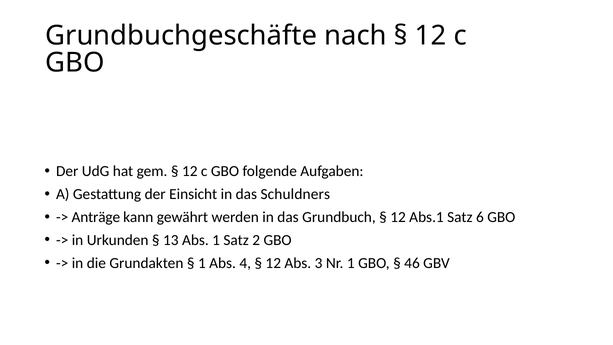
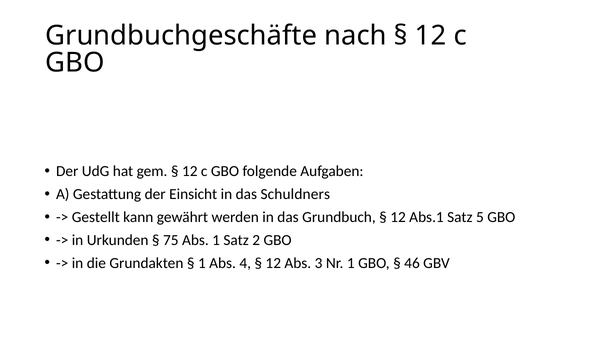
Anträge: Anträge -> Gestellt
6: 6 -> 5
13: 13 -> 75
